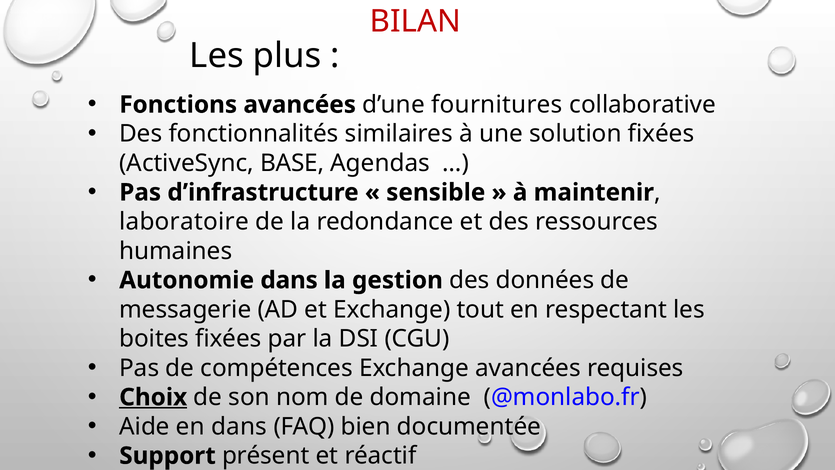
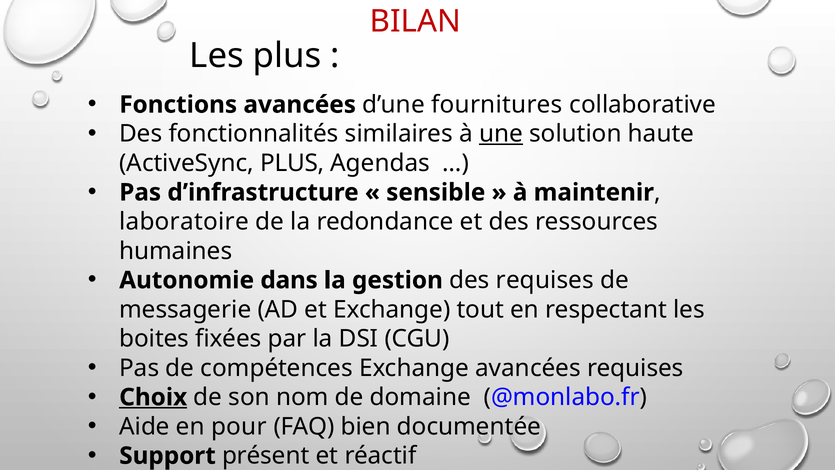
une underline: none -> present
solution fixées: fixées -> haute
ActiveSync BASE: BASE -> PLUS
des données: données -> requises
en dans: dans -> pour
